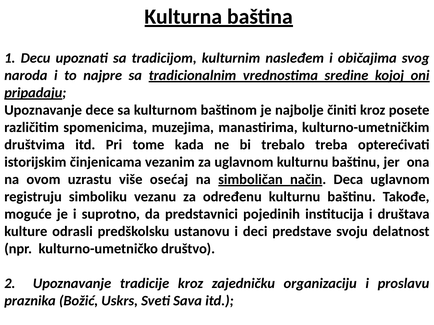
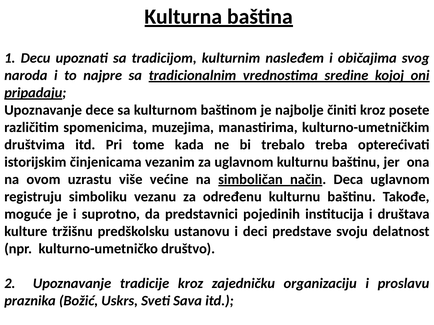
osećaj: osećaj -> većine
odrasli: odrasli -> tržišnu
